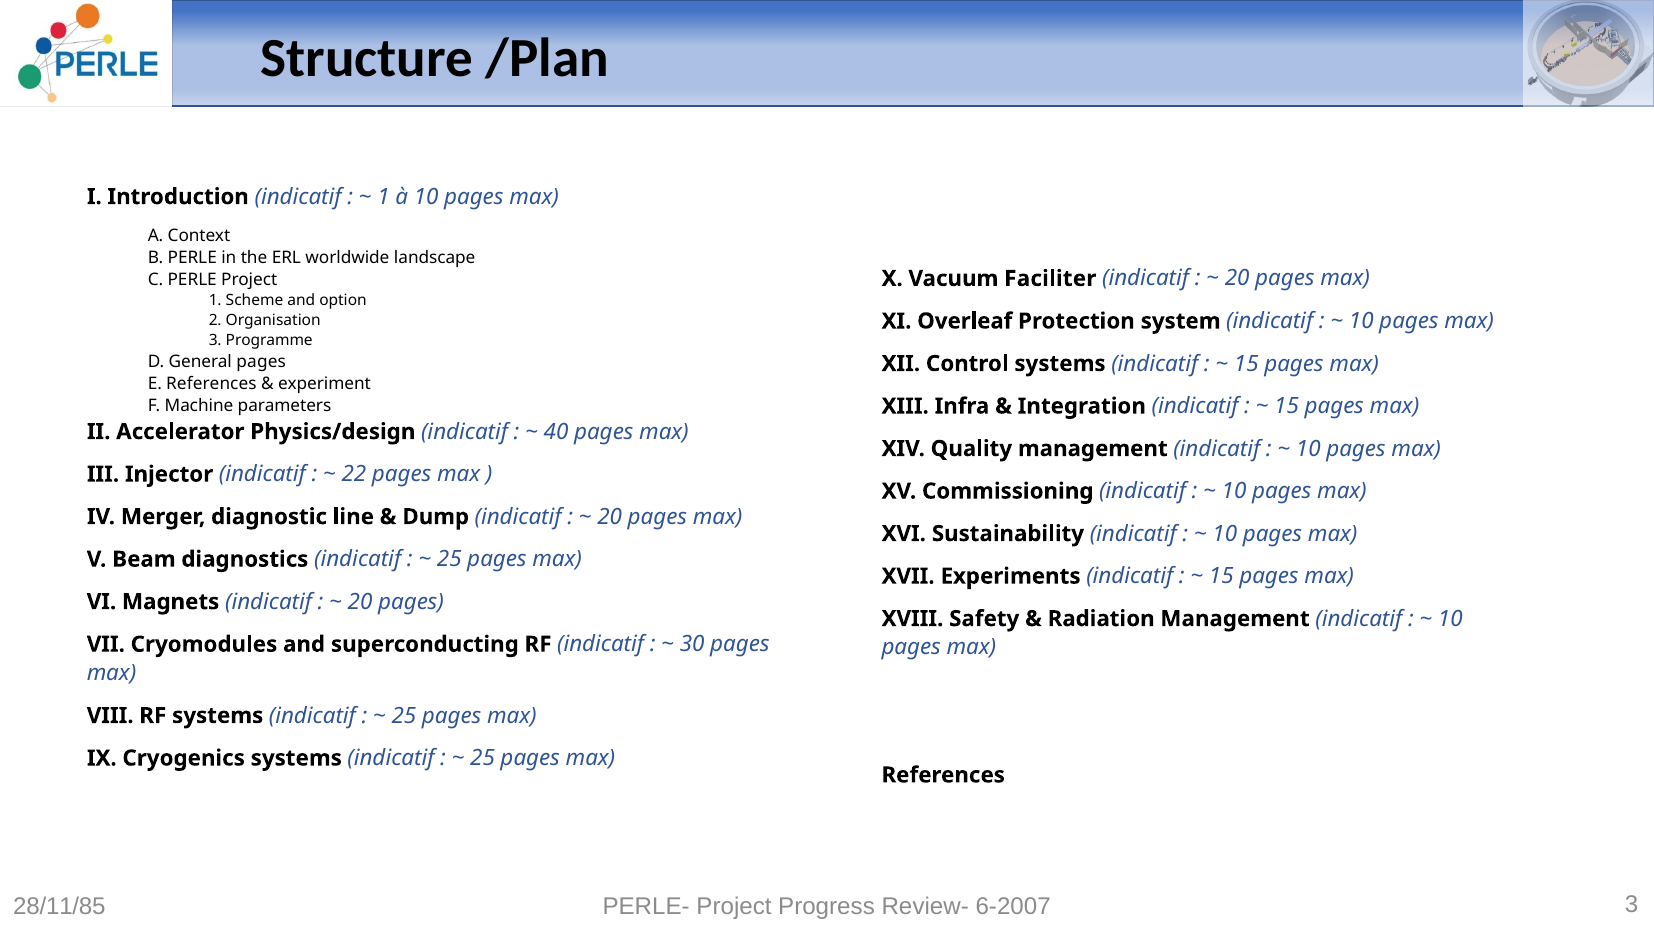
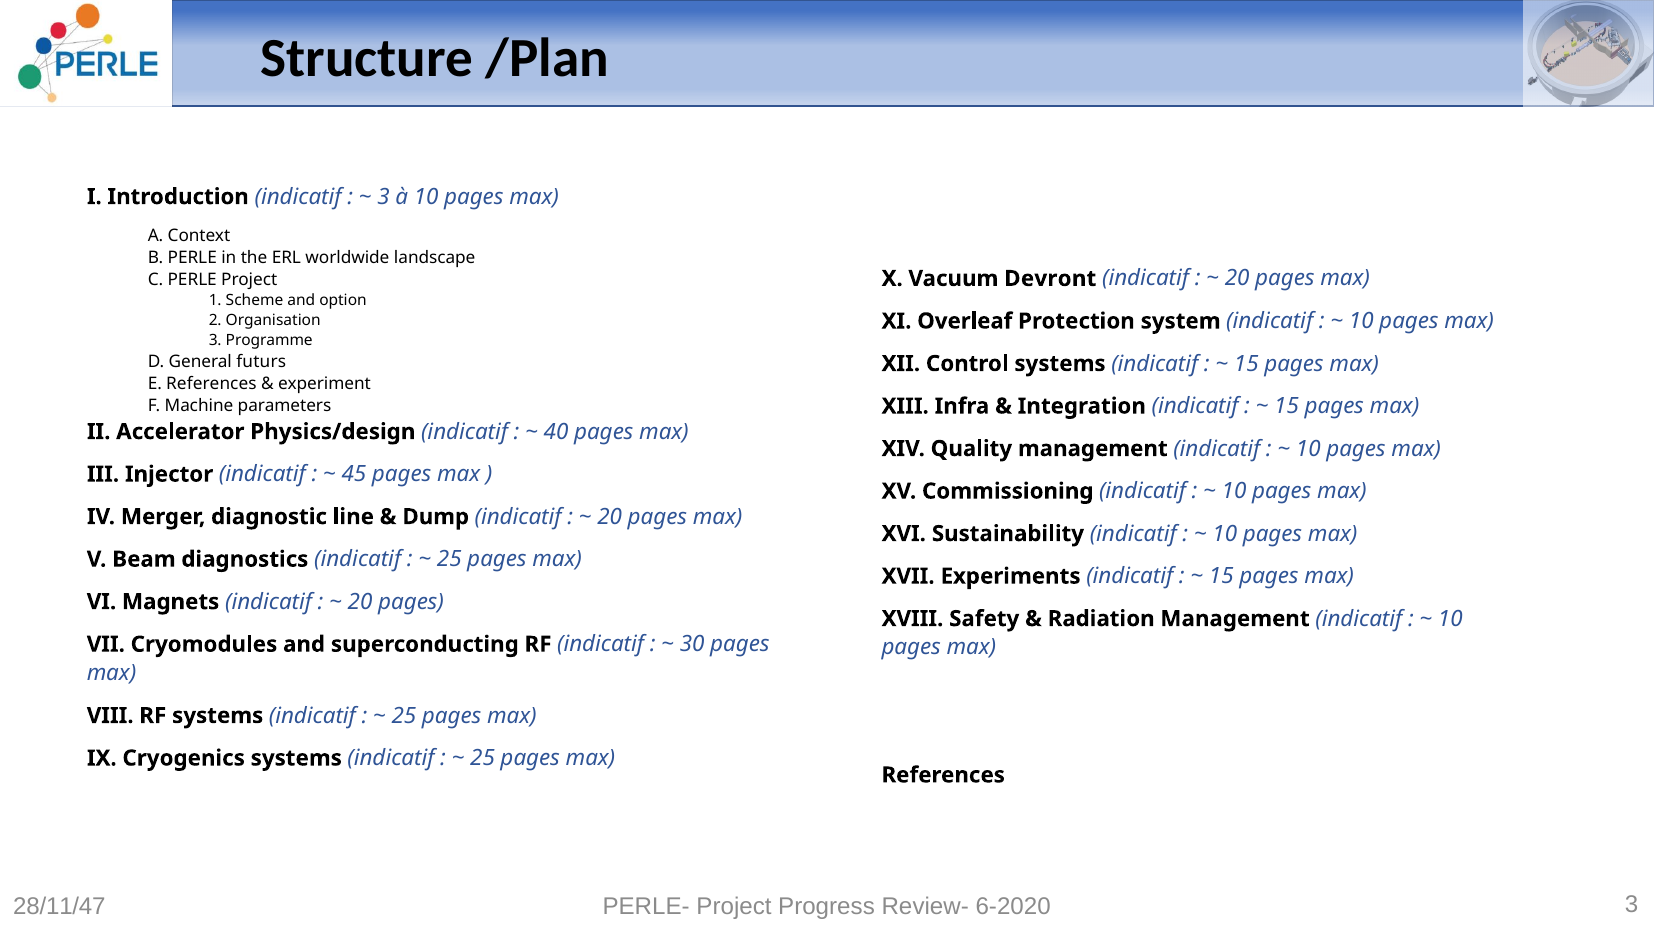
1 at (383, 197): 1 -> 3
Faciliter: Faciliter -> Devront
General pages: pages -> futurs
22: 22 -> 45
28/11/85: 28/11/85 -> 28/11/47
6-2007: 6-2007 -> 6-2020
